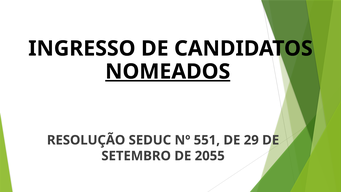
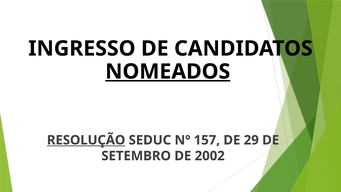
RESOLUÇÃO underline: none -> present
551: 551 -> 157
2055: 2055 -> 2002
